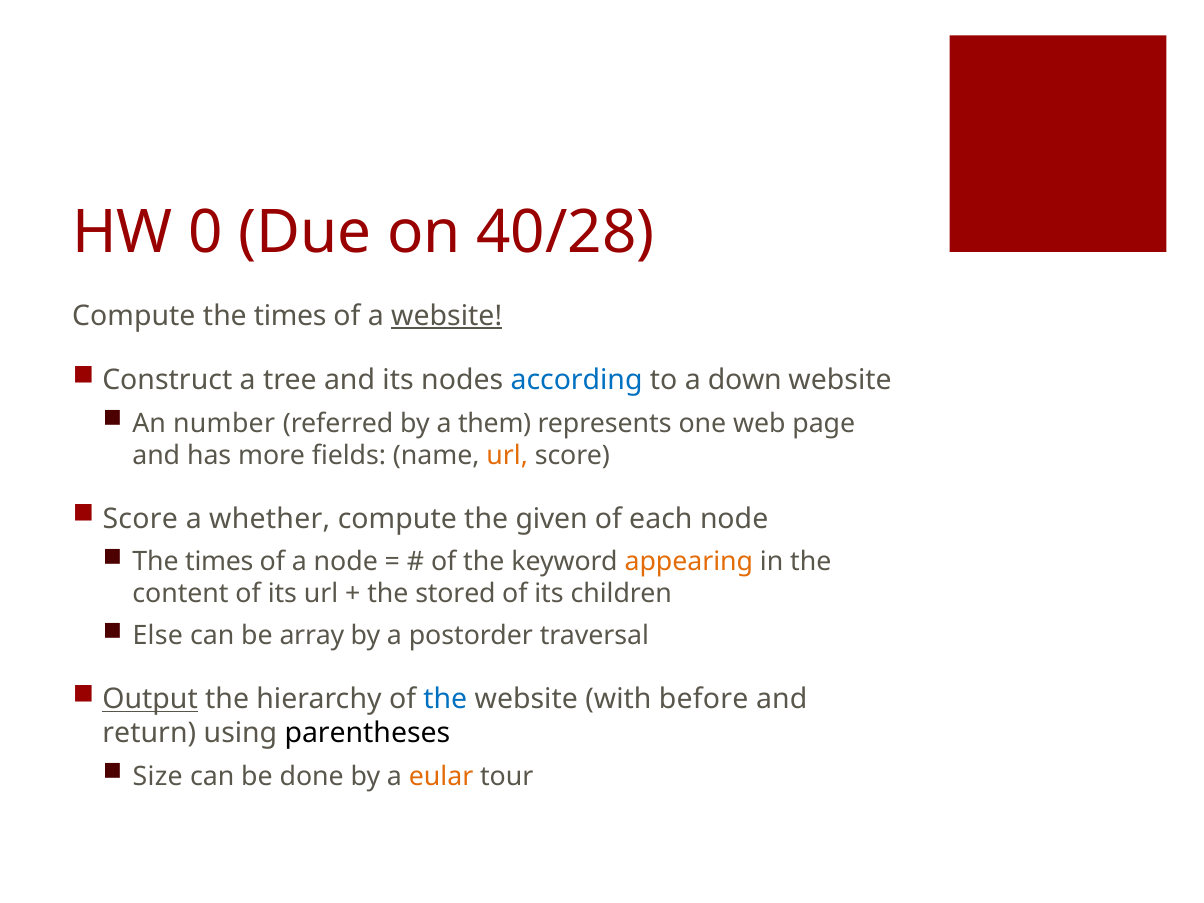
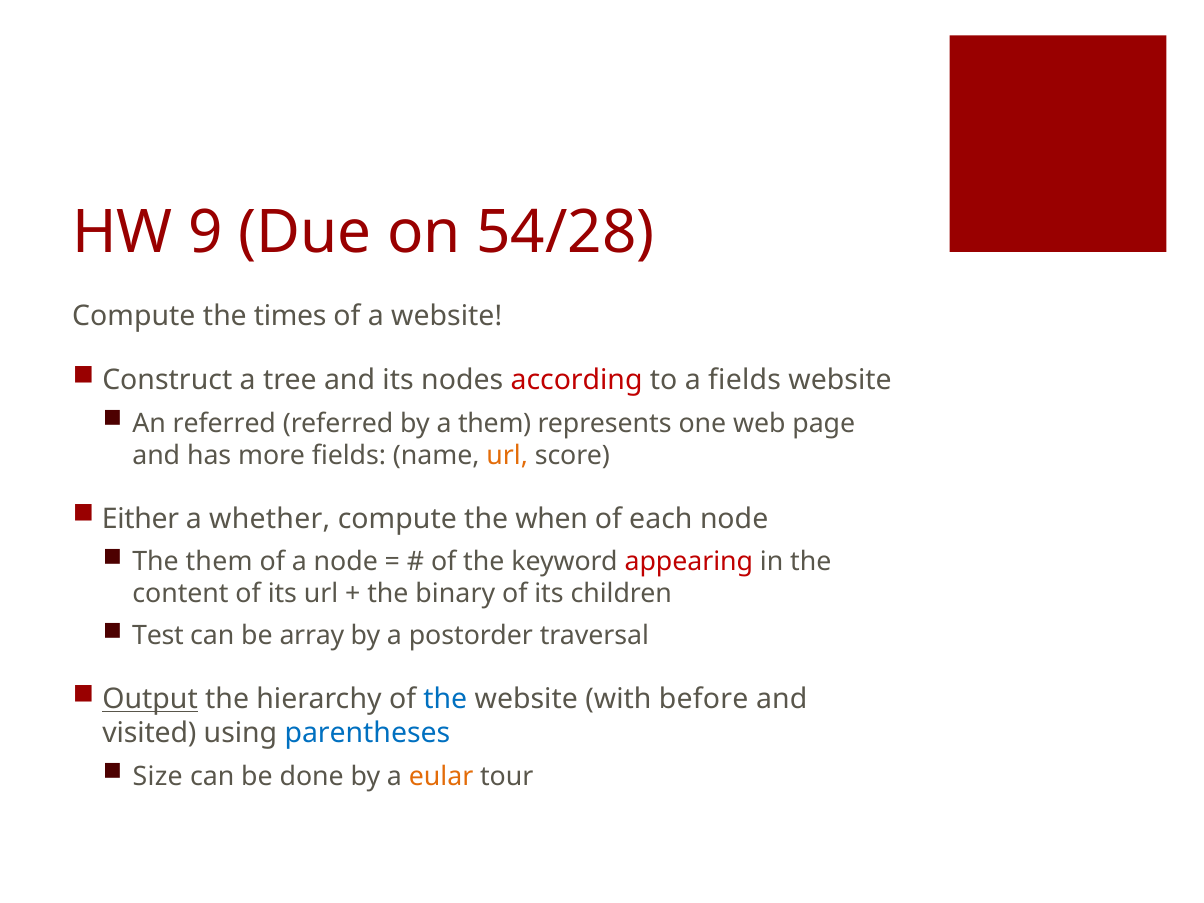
0: 0 -> 9
40/28: 40/28 -> 54/28
website at (447, 316) underline: present -> none
according colour: blue -> red
a down: down -> fields
An number: number -> referred
Score at (140, 519): Score -> Either
given: given -> when
times at (219, 562): times -> them
appearing colour: orange -> red
stored: stored -> binary
Else: Else -> Test
return: return -> visited
parentheses colour: black -> blue
